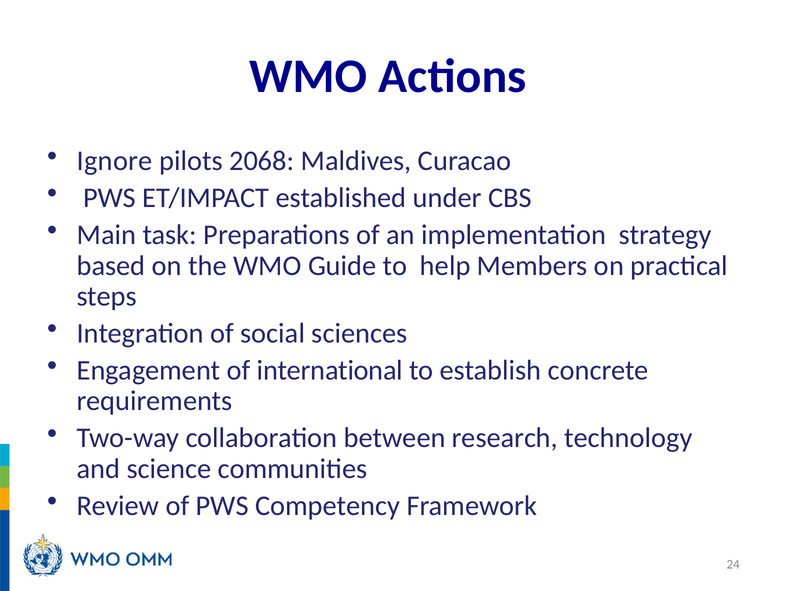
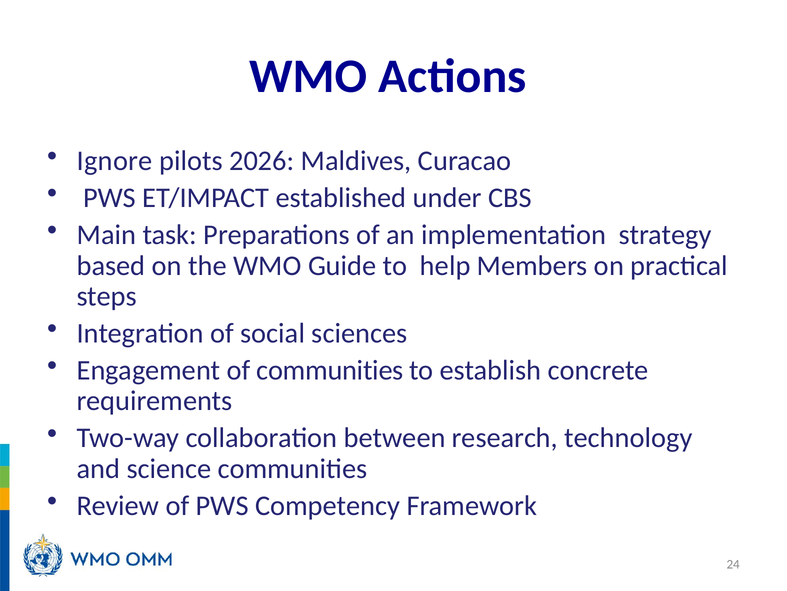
2068: 2068 -> 2026
of international: international -> communities
